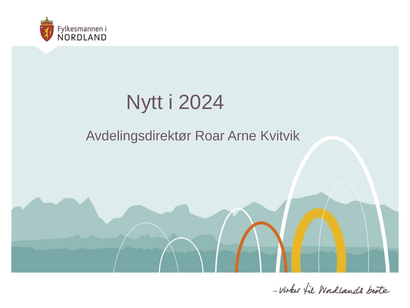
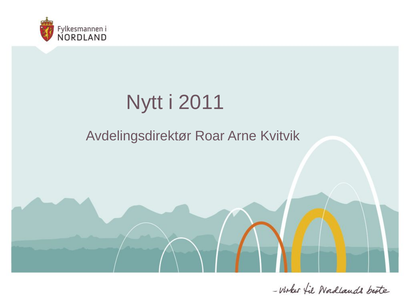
2024: 2024 -> 2011
